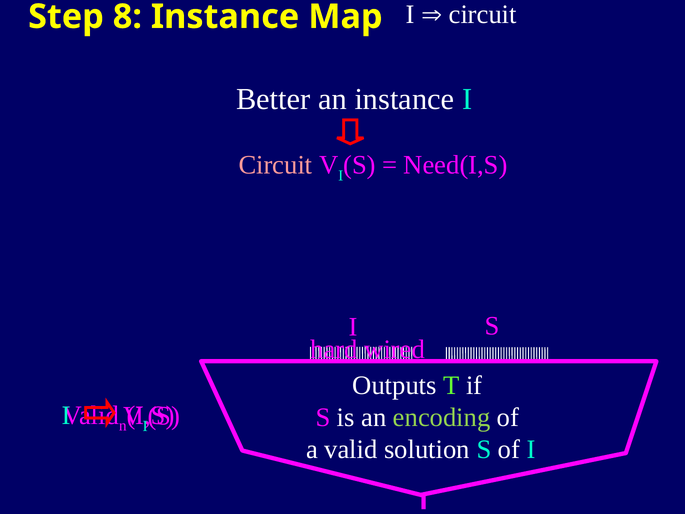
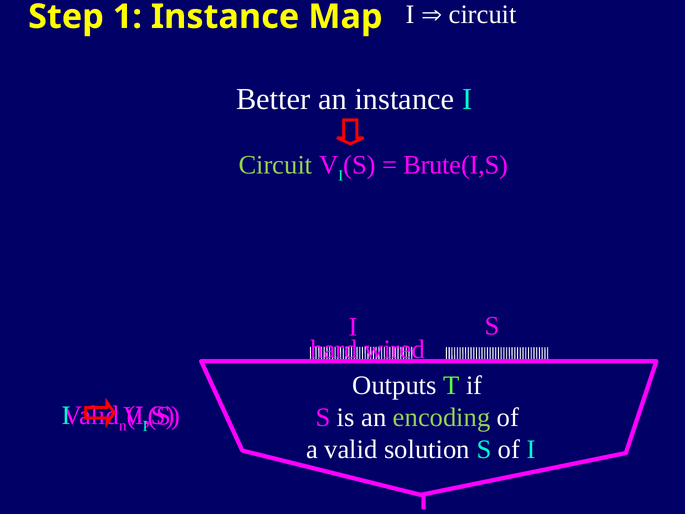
8: 8 -> 1
Circuit at (275, 165) colour: pink -> light green
Need(I,S: Need(I,S -> Brute(I,S
